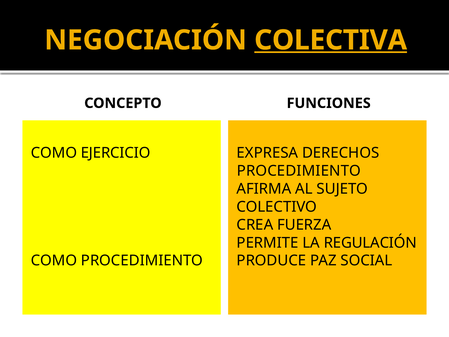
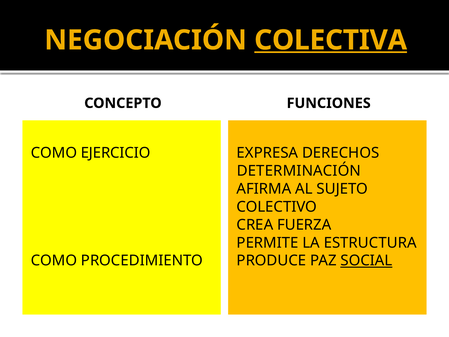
PROCEDIMIENTO at (299, 171): PROCEDIMIENTO -> DETERMINACIÓN
REGULACIÓN: REGULACIÓN -> ESTRUCTURA
SOCIAL underline: none -> present
